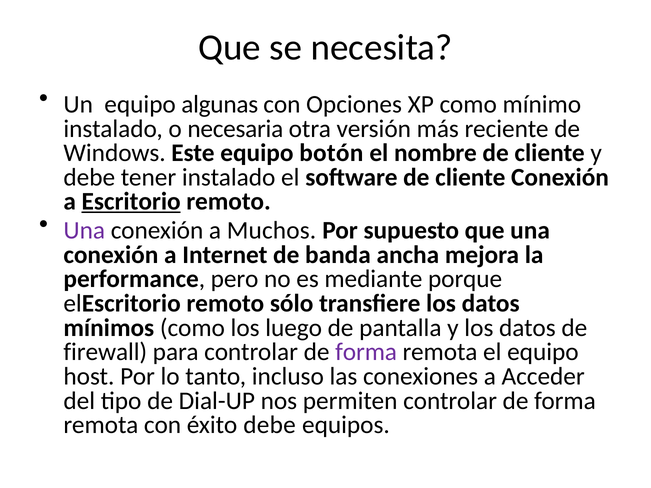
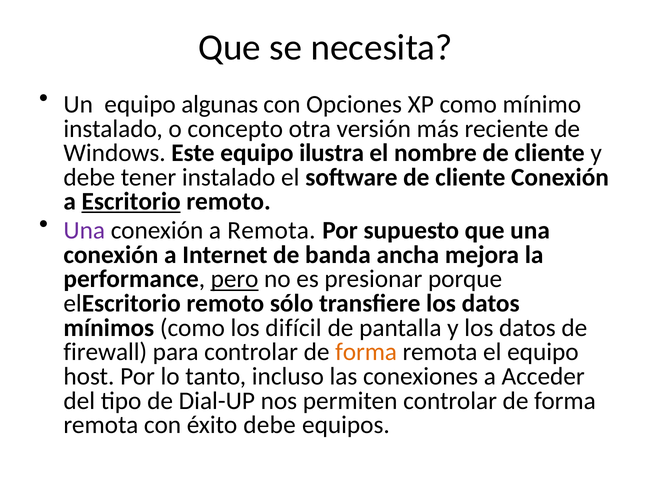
necesaria: necesaria -> concepto
botón: botón -> ilustra
a Muchos: Muchos -> Remota
pero underline: none -> present
mediante: mediante -> presionar
luego: luego -> difícil
forma at (366, 352) colour: purple -> orange
